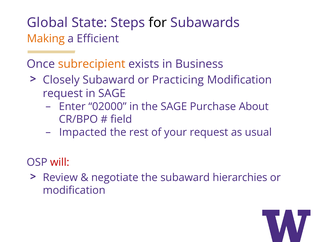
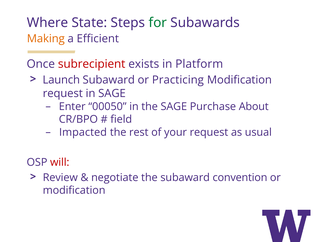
Global: Global -> Where
for colour: black -> green
subrecipient colour: orange -> red
Business: Business -> Platform
Closely: Closely -> Launch
02000: 02000 -> 00050
hierarchies: hierarchies -> convention
